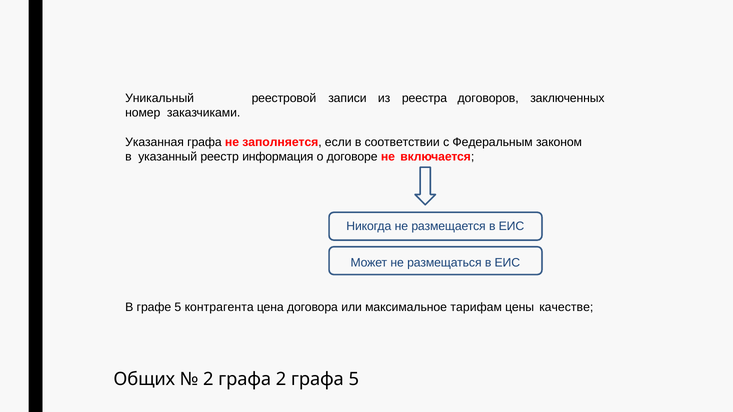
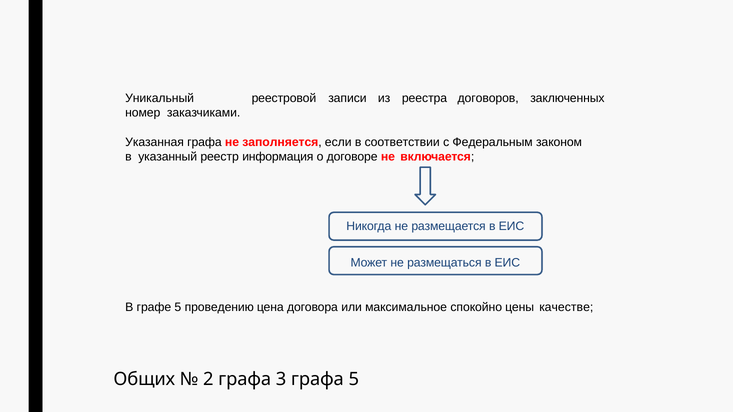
контрагента: контрагента -> проведению
тарифам: тарифам -> спокойно
графа 2: 2 -> 3
